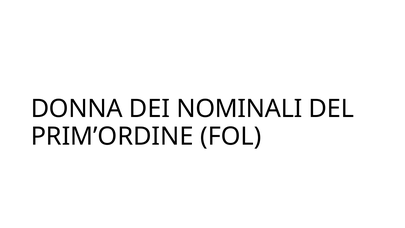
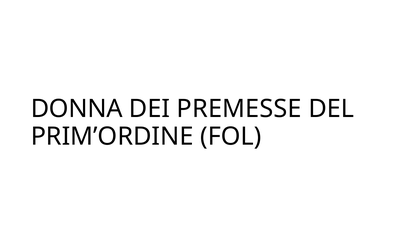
NOMINALI: NOMINALI -> PREMESSE
